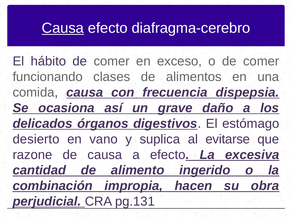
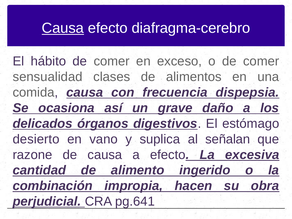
funcionando: funcionando -> sensualidad
evitarse: evitarse -> señalan
pg.131: pg.131 -> pg.641
